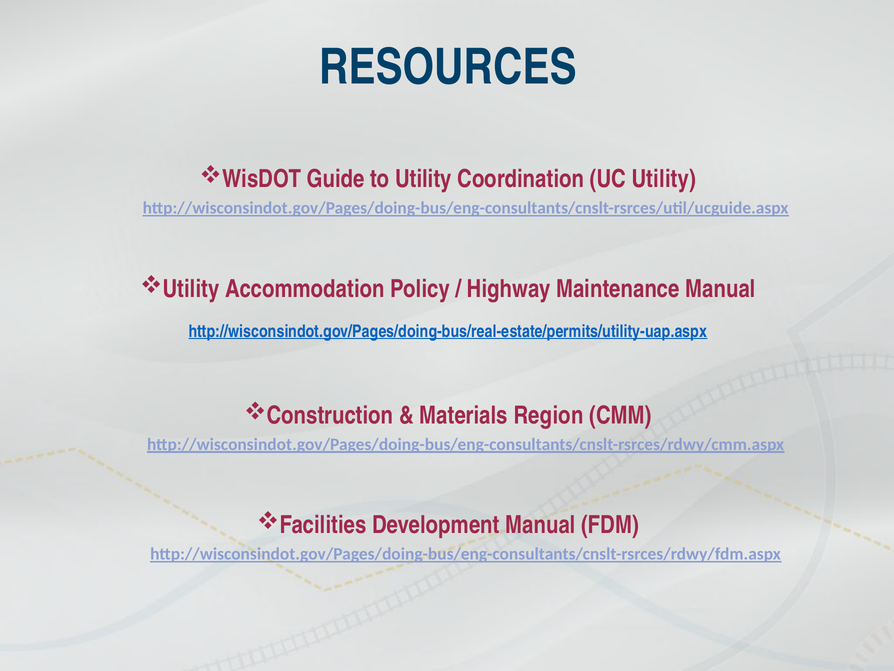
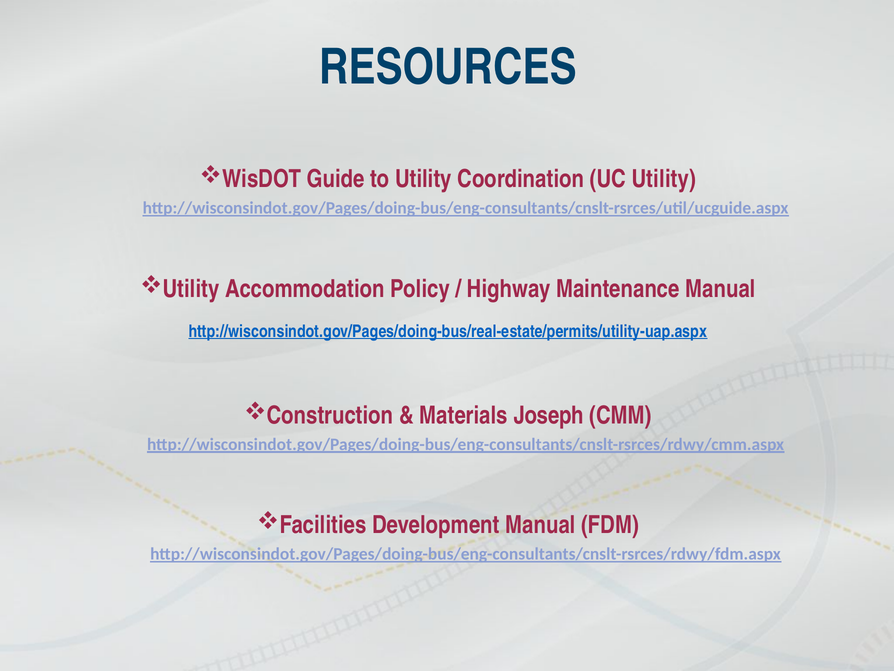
Region: Region -> Joseph
